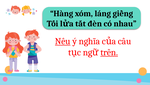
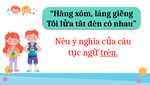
Nêu underline: present -> none
